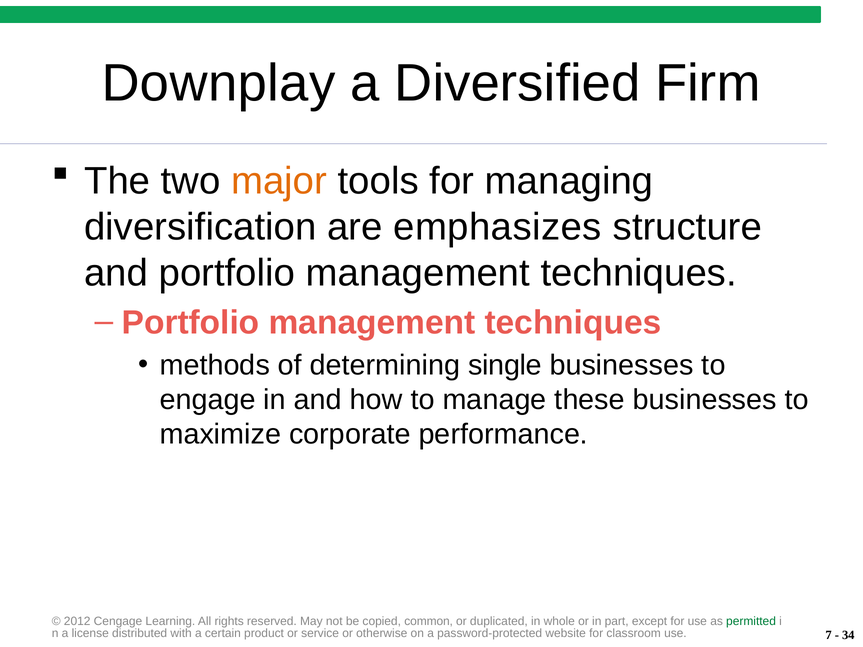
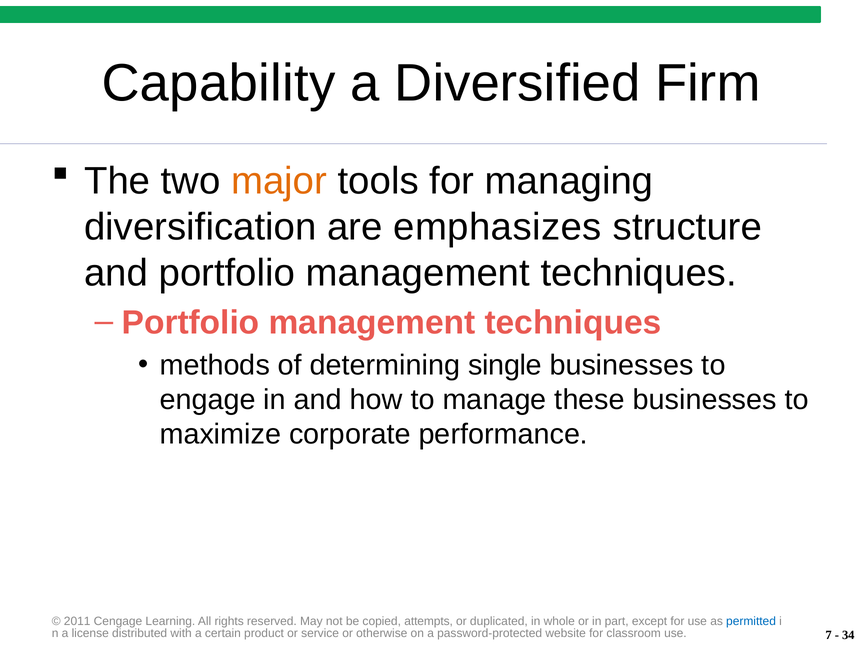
Downplay: Downplay -> Capability
2012: 2012 -> 2011
common: common -> attempts
permitted colour: green -> blue
